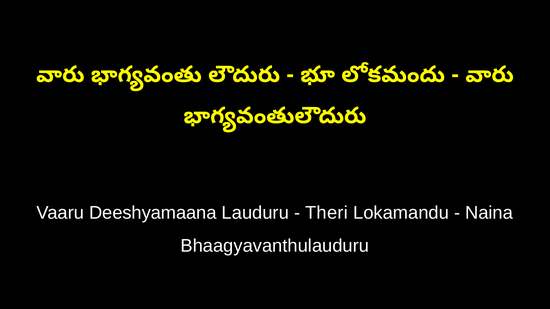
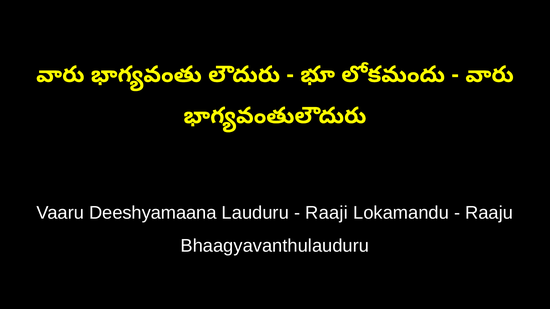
Theri: Theri -> Raaji
Naina: Naina -> Raaju
